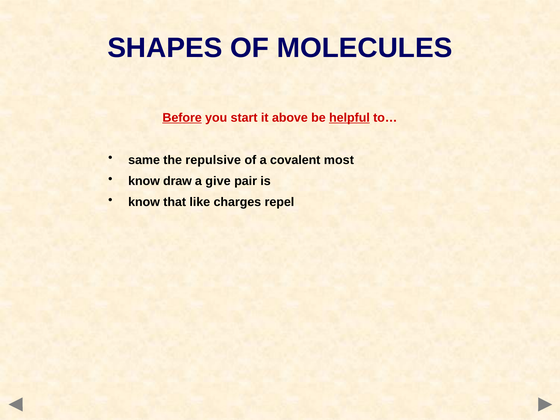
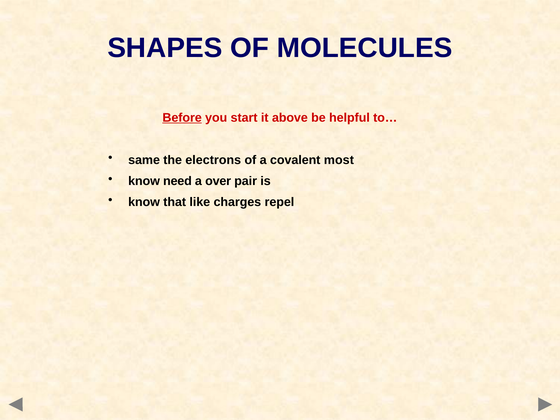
helpful underline: present -> none
repulsive: repulsive -> electrons
draw: draw -> need
give: give -> over
